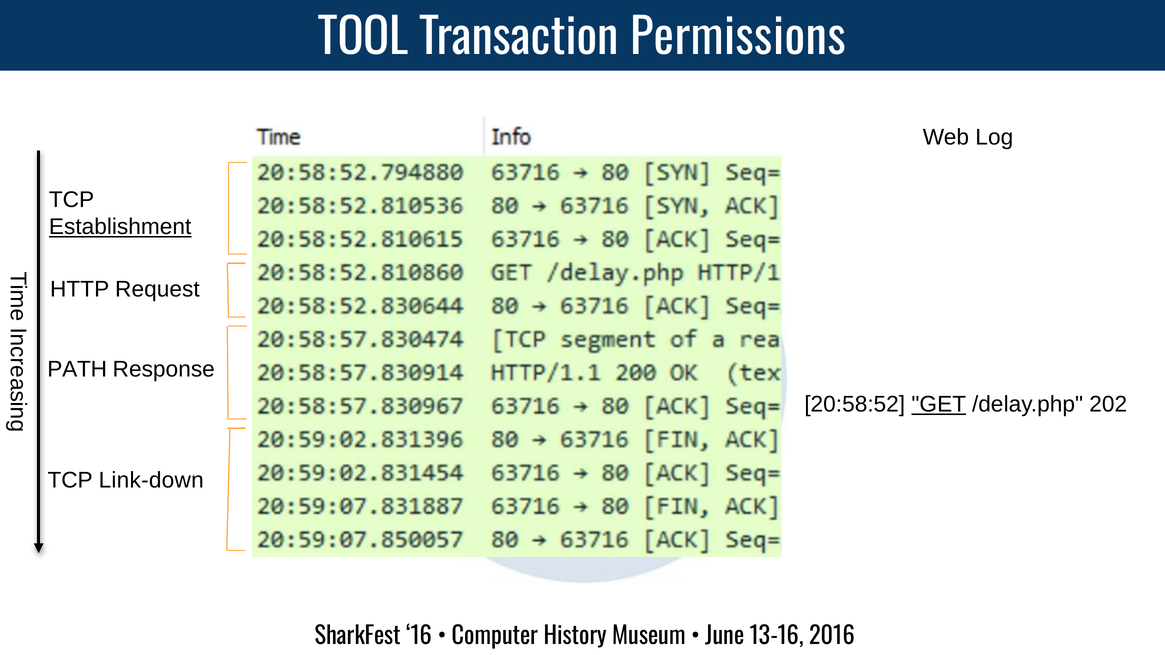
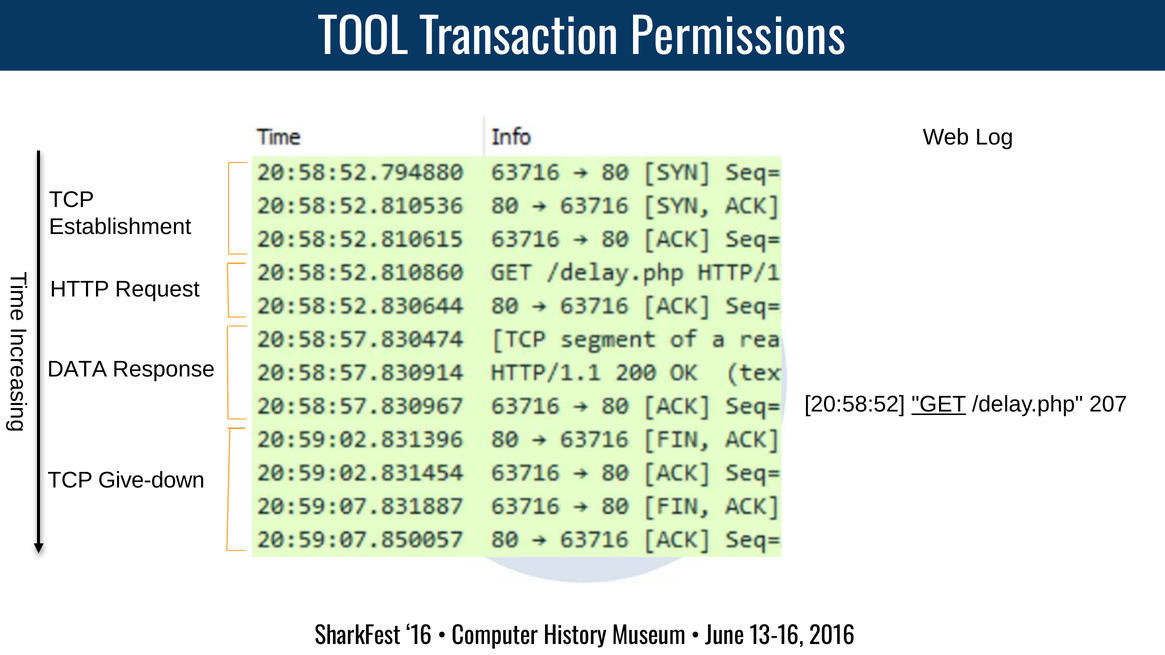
Establishment underline: present -> none
PATH: PATH -> DATA
202: 202 -> 207
Link-down: Link-down -> Give-down
